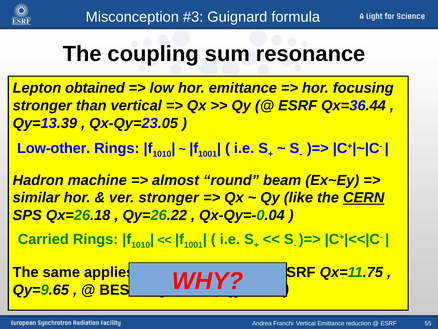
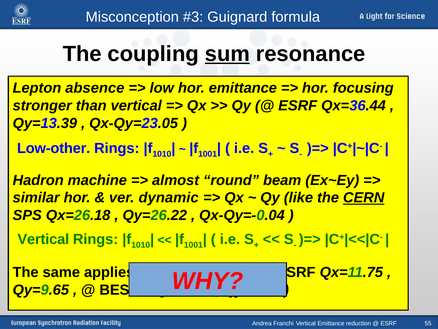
sum underline: none -> present
obtained: obtained -> absence
ver stronger: stronger -> dynamic
Carried at (43, 239): Carried -> Vertical
